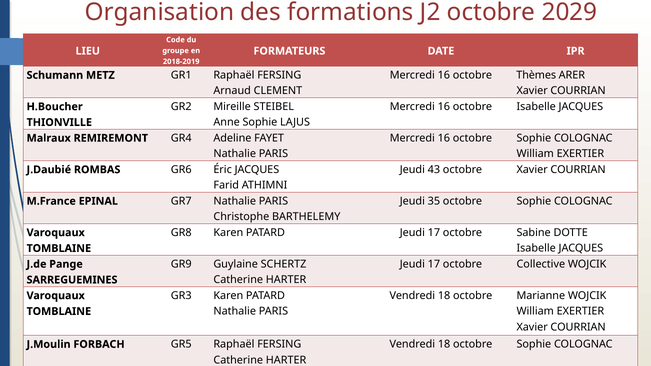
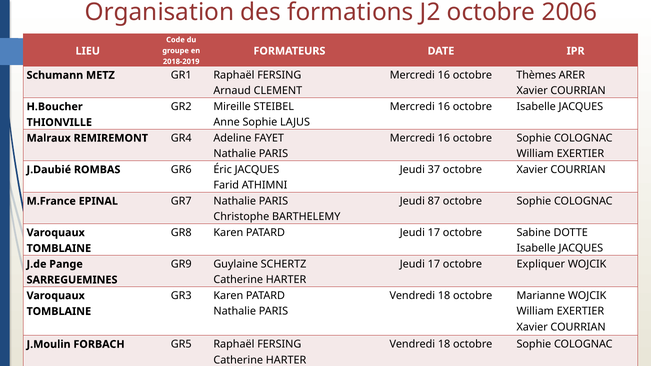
2029: 2029 -> 2006
43: 43 -> 37
35: 35 -> 87
Collective: Collective -> Expliquer
